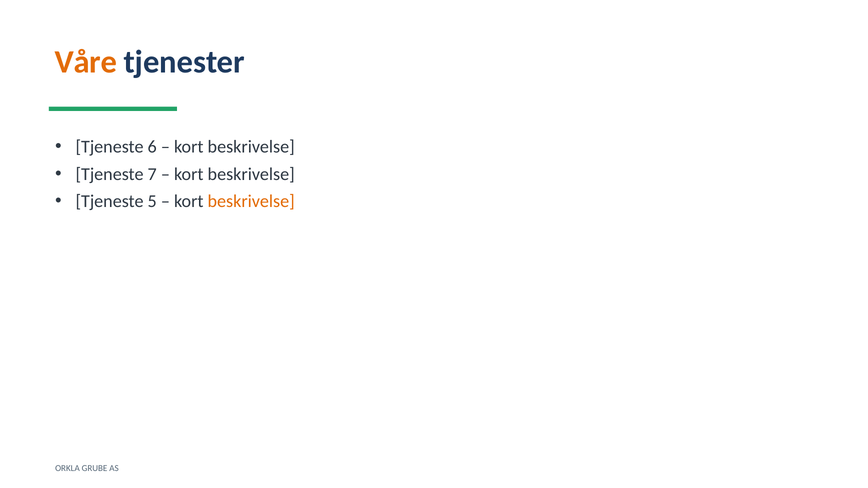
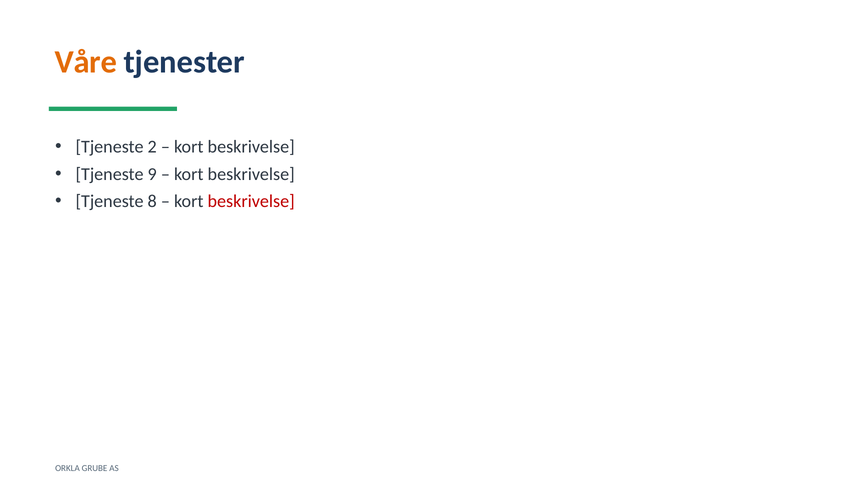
6: 6 -> 2
7: 7 -> 9
5: 5 -> 8
beskrivelse at (251, 201) colour: orange -> red
